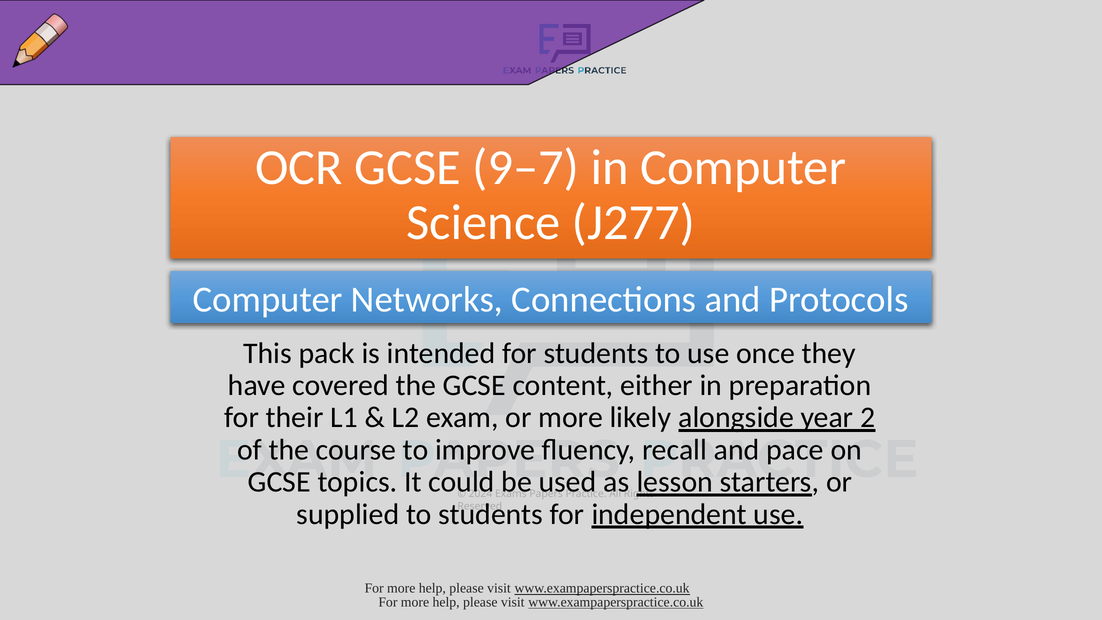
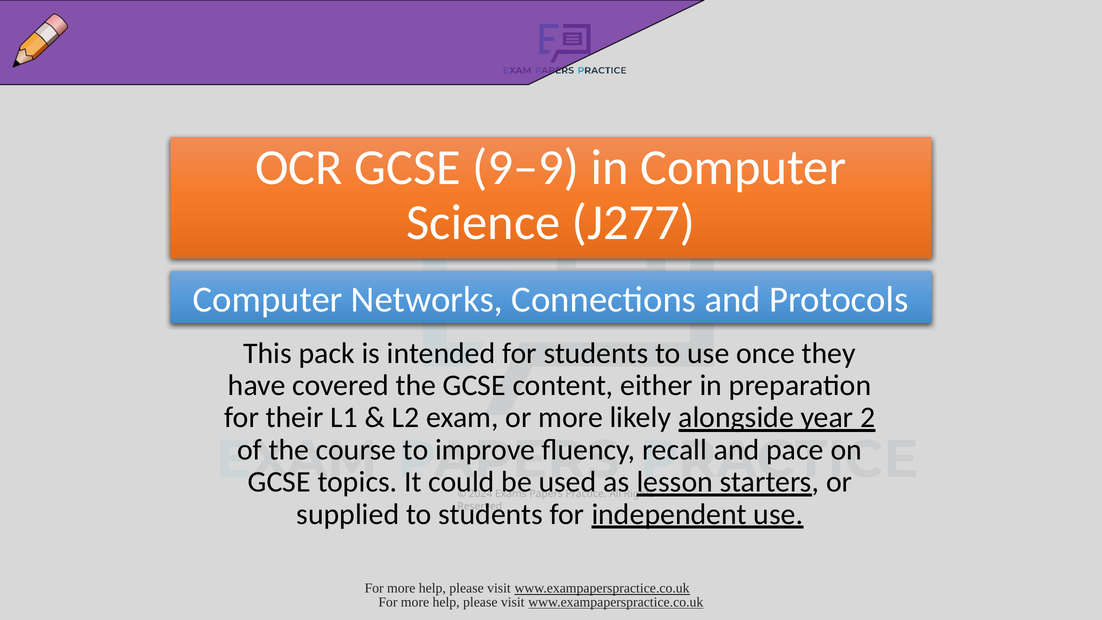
9–7: 9–7 -> 9–9
